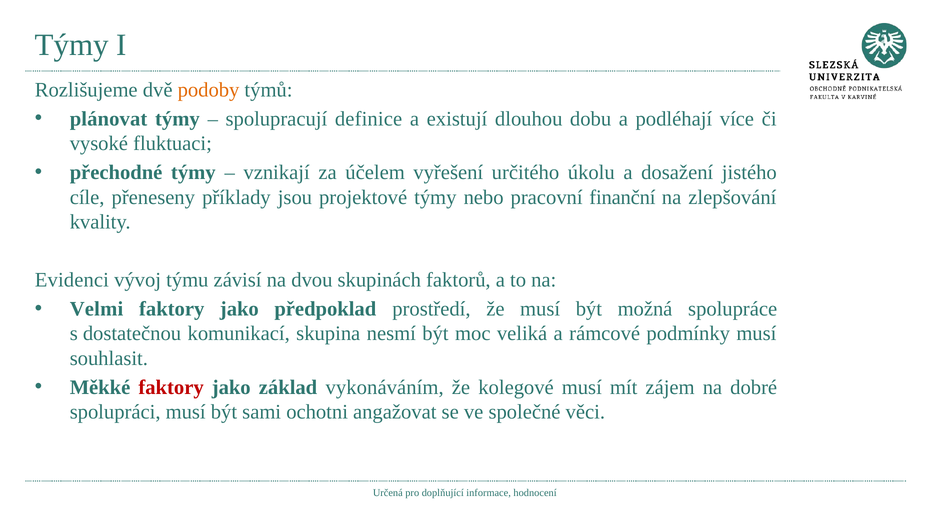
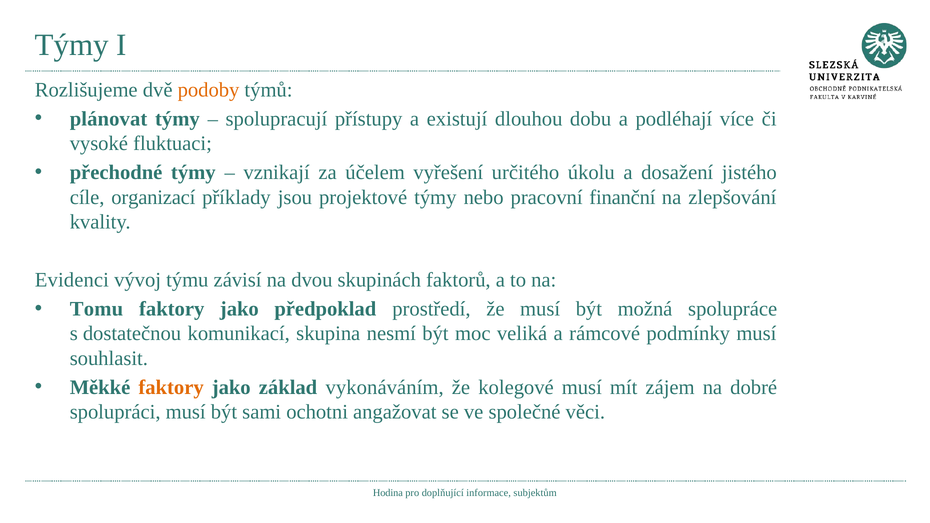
definice: definice -> přístupy
přeneseny: přeneseny -> organizací
Velmi: Velmi -> Tomu
faktory at (171, 387) colour: red -> orange
Určená: Určená -> Hodina
hodnocení: hodnocení -> subjektům
